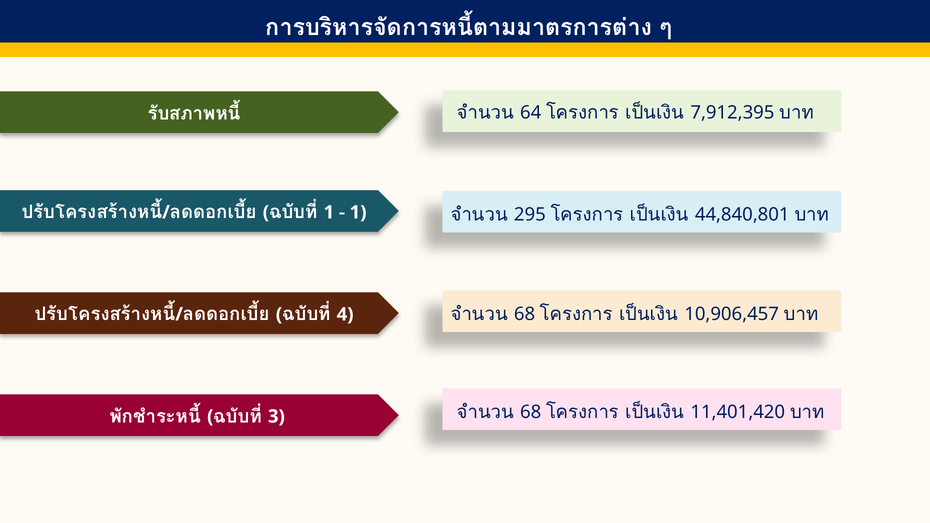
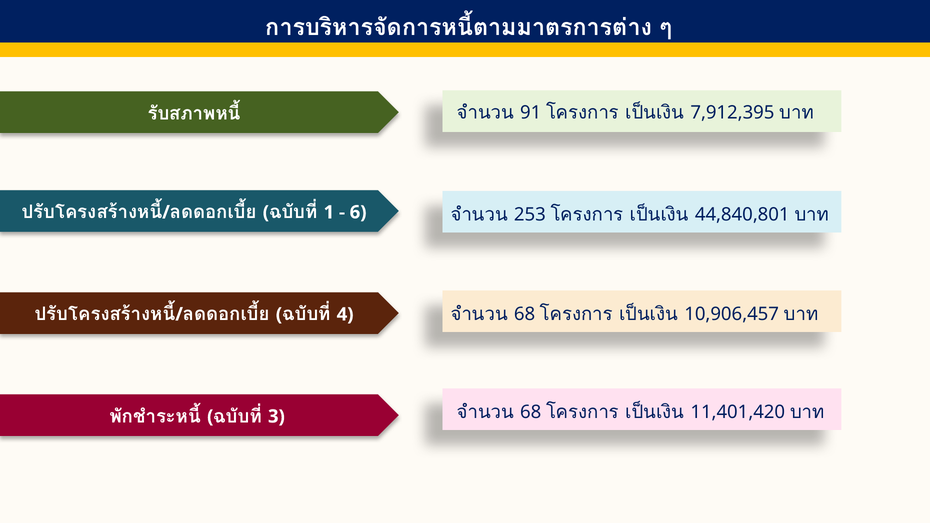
64: 64 -> 91
1 at (358, 212): 1 -> 6
295: 295 -> 253
